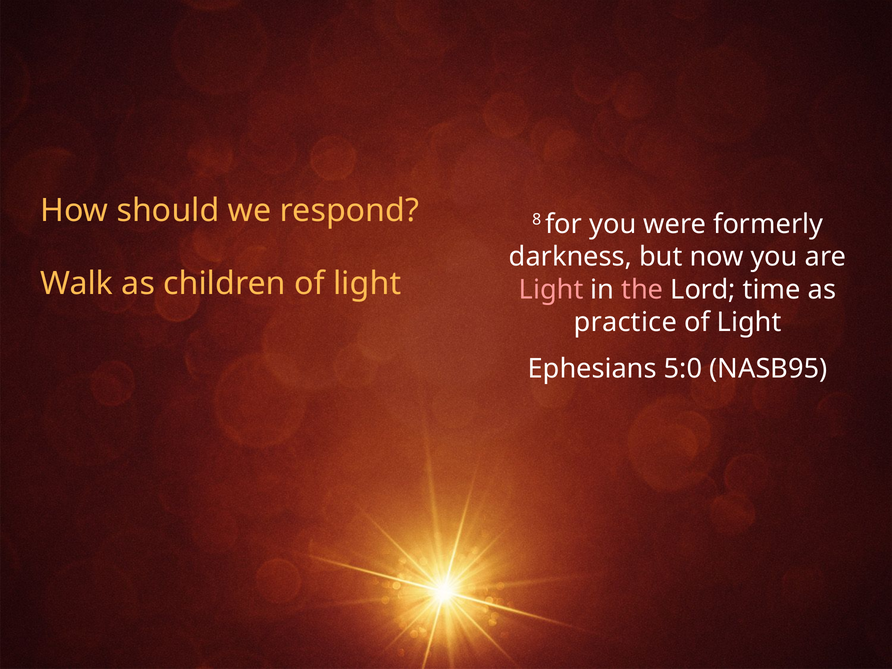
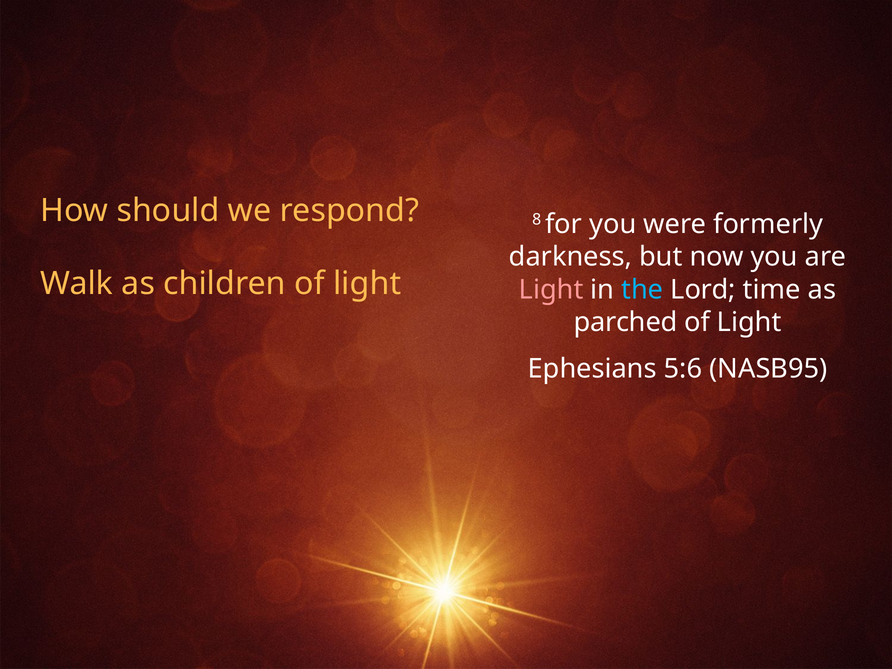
the colour: pink -> light blue
practice: practice -> parched
5:0: 5:0 -> 5:6
